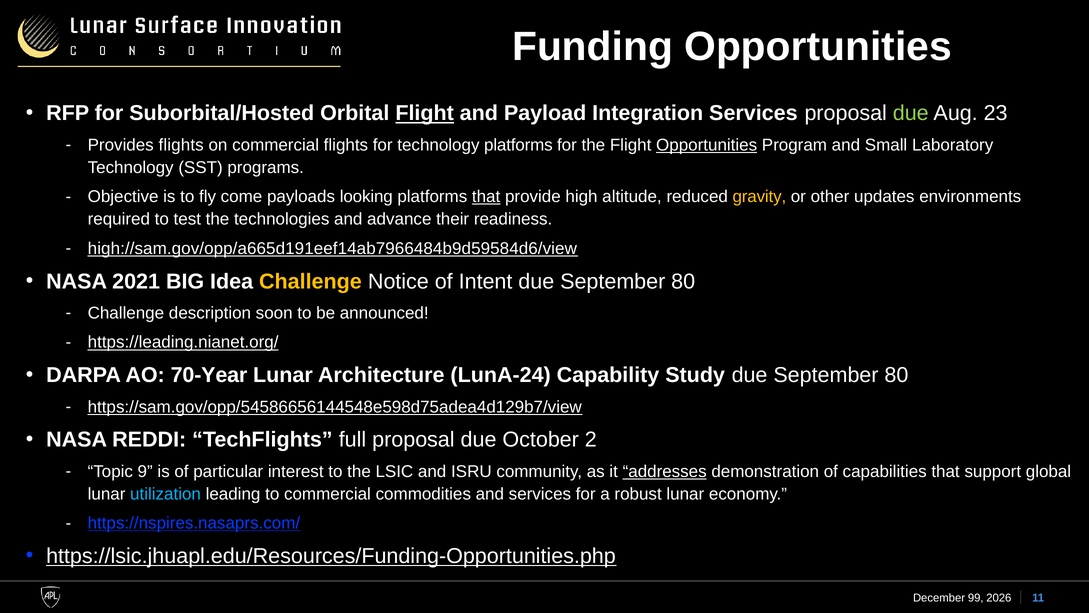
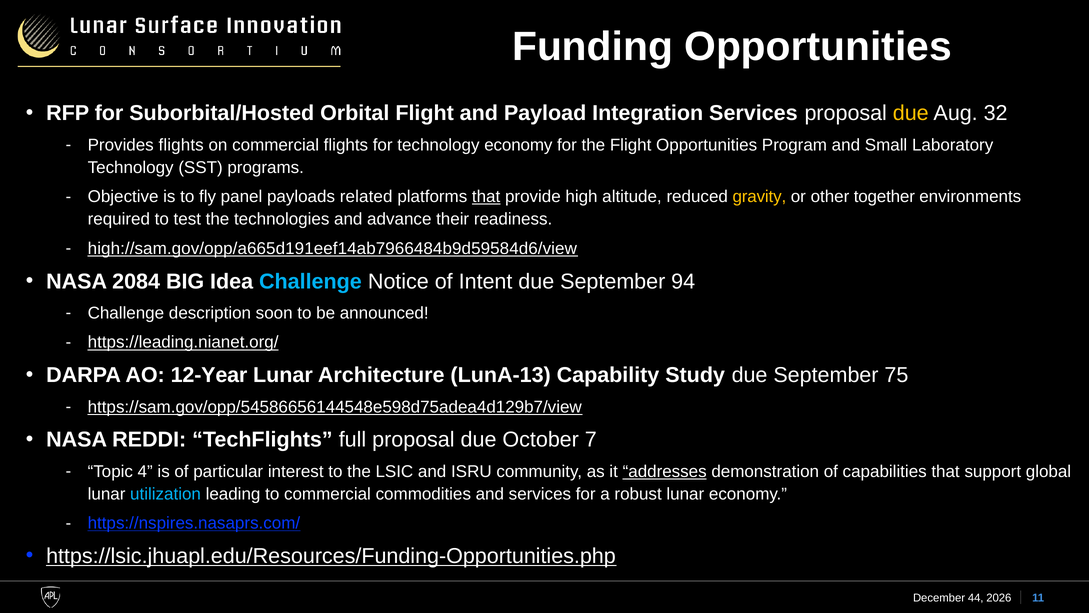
Flight at (425, 113) underline: present -> none
due at (911, 113) colour: light green -> yellow
23: 23 -> 32
technology platforms: platforms -> economy
Opportunities at (707, 145) underline: present -> none
come: come -> panel
looking: looking -> related
updates: updates -> together
2021: 2021 -> 2084
Challenge at (310, 281) colour: yellow -> light blue
Intent due September 80: 80 -> 94
70-Year: 70-Year -> 12-Year
LunA-24: LunA-24 -> LunA-13
Study due September 80: 80 -> 75
2: 2 -> 7
9: 9 -> 4
99: 99 -> 44
